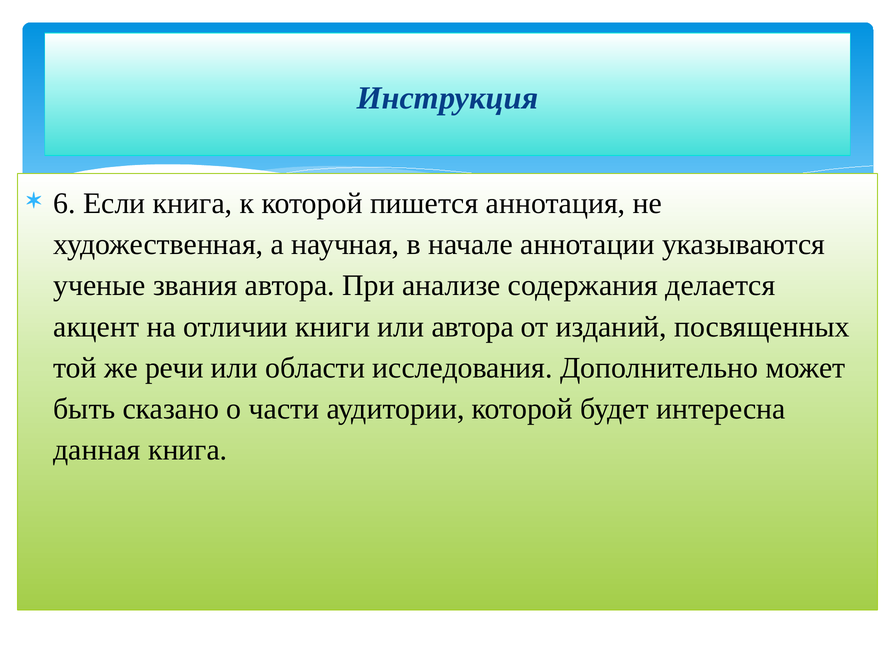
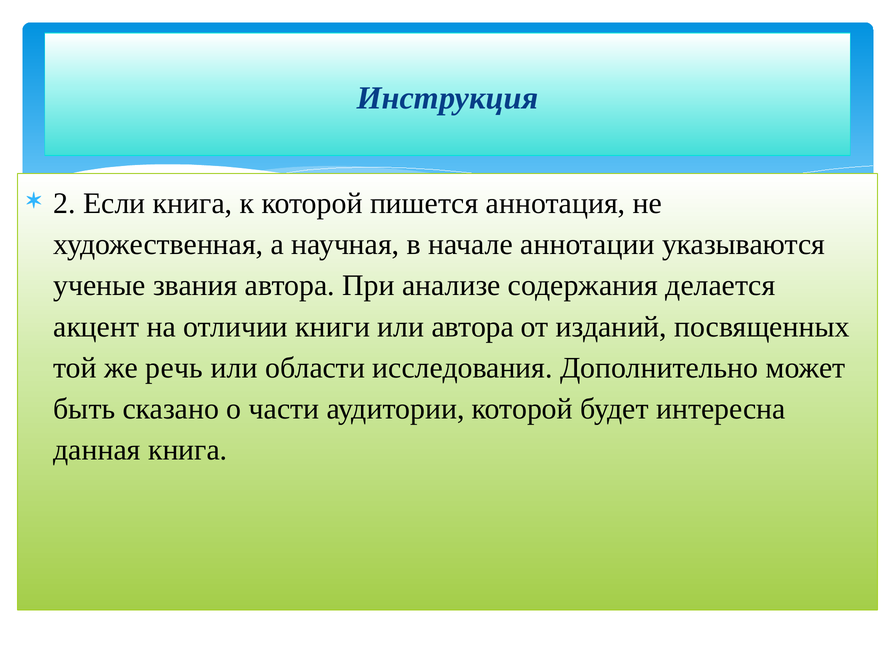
6: 6 -> 2
речи: речи -> речь
